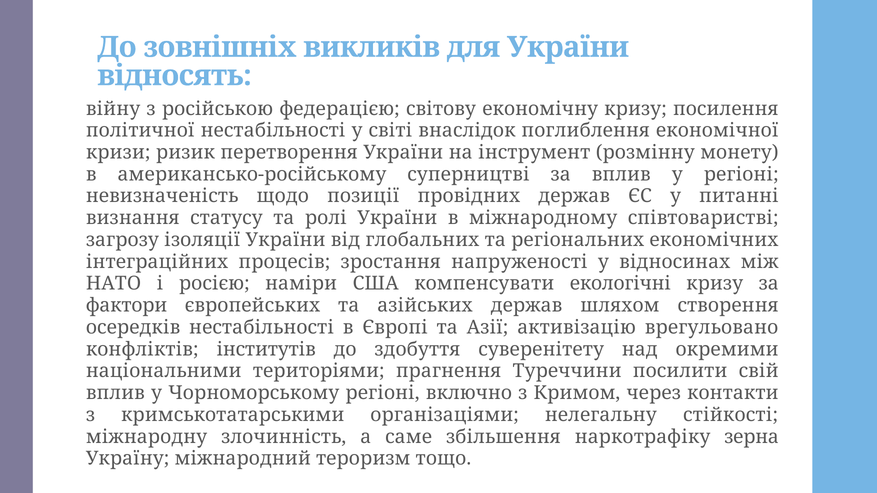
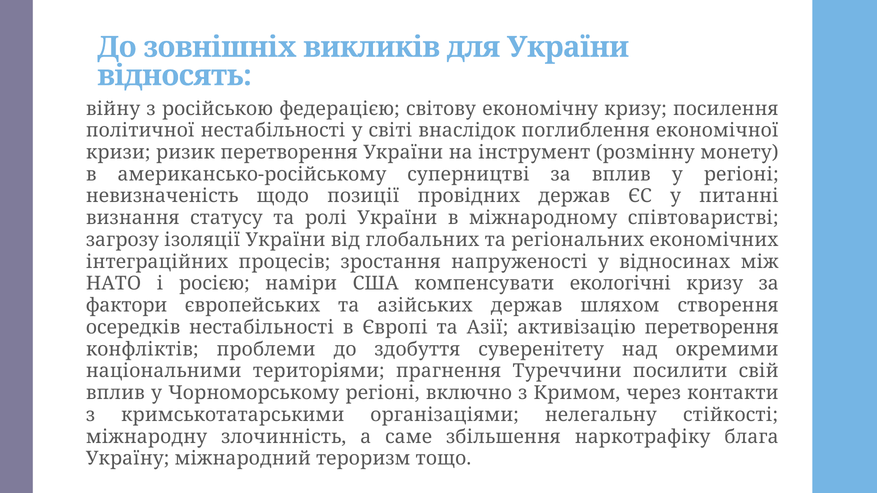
активізацію врегульовано: врегульовано -> перетворення
інститутів: інститутів -> проблеми
зерна: зерна -> блага
